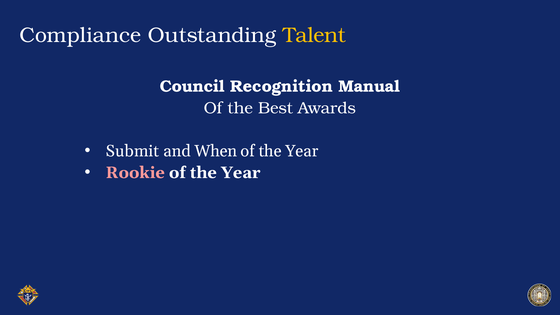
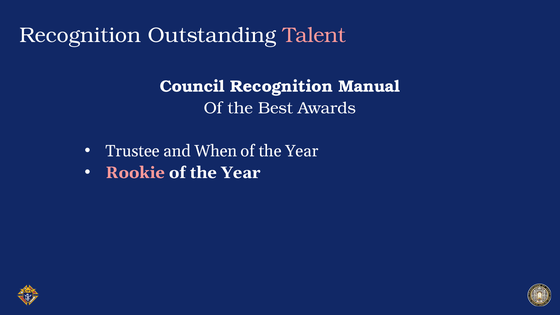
Compliance at (80, 35): Compliance -> Recognition
Talent colour: yellow -> pink
Submit: Submit -> Trustee
